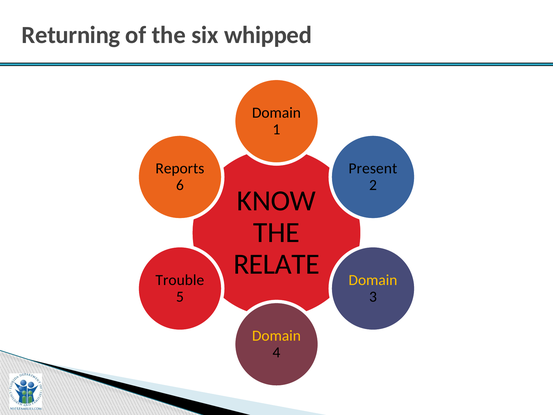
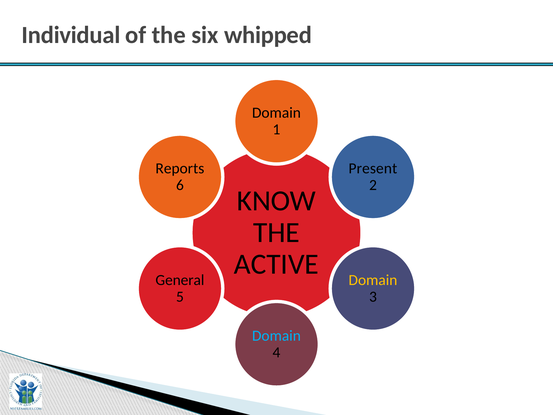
Returning: Returning -> Individual
RELATE: RELATE -> ACTIVE
Trouble: Trouble -> General
Domain at (276, 336) colour: yellow -> light blue
